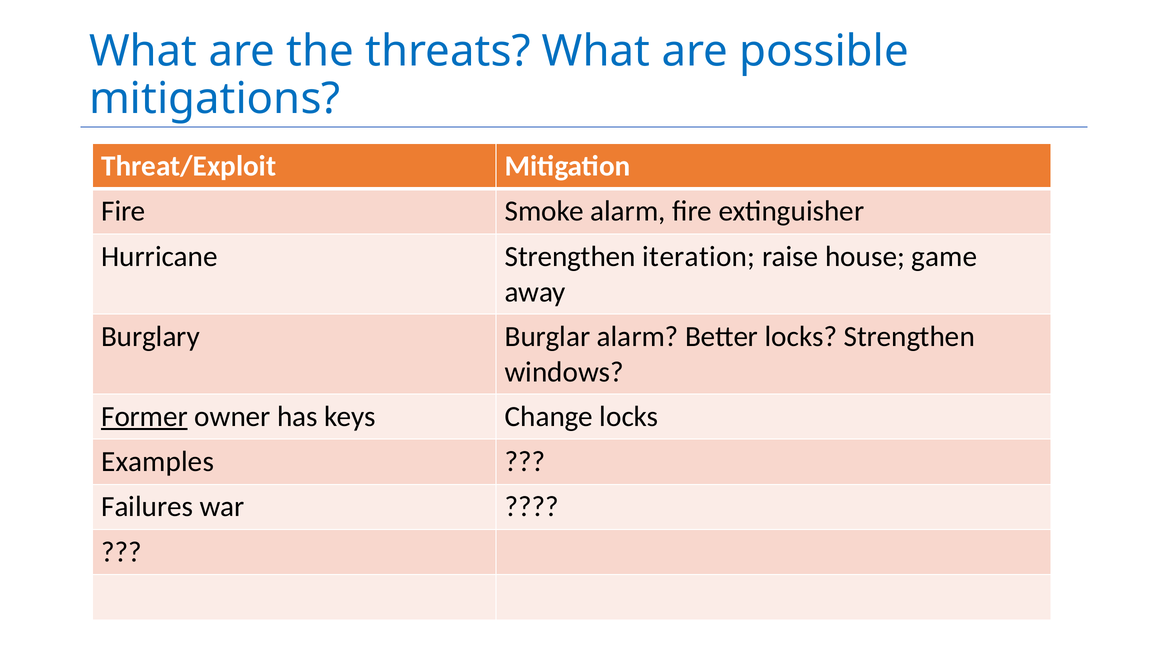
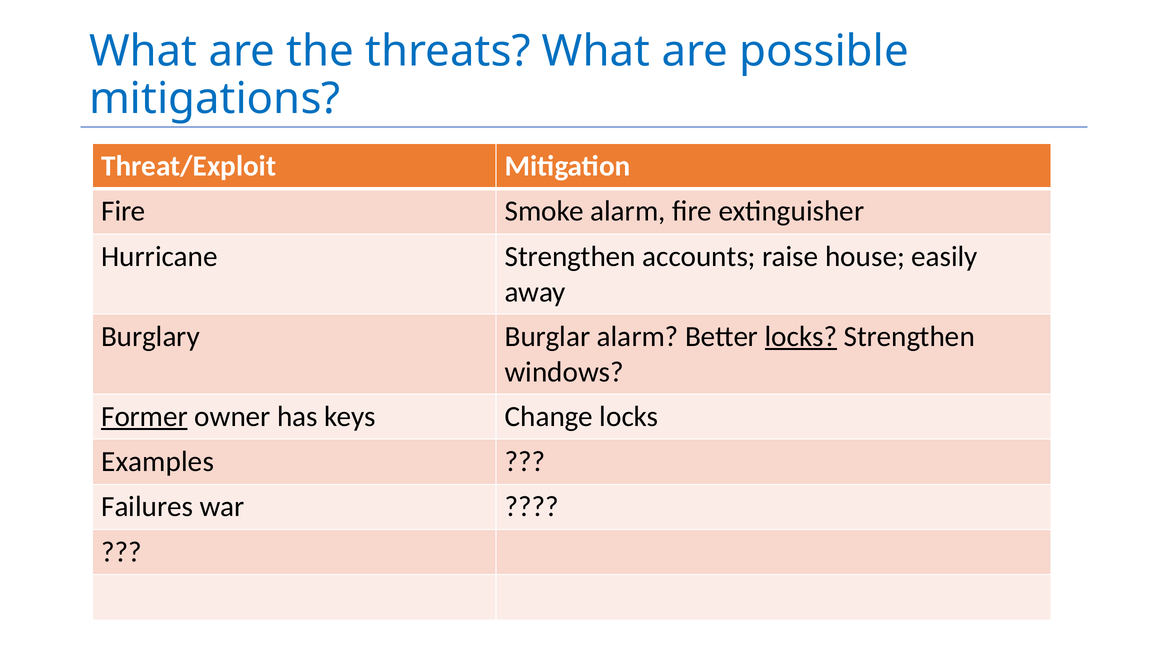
iteration: iteration -> accounts
game: game -> easily
locks at (801, 336) underline: none -> present
